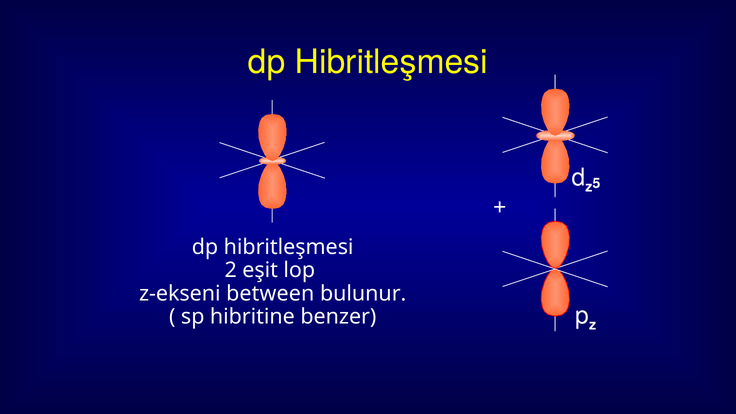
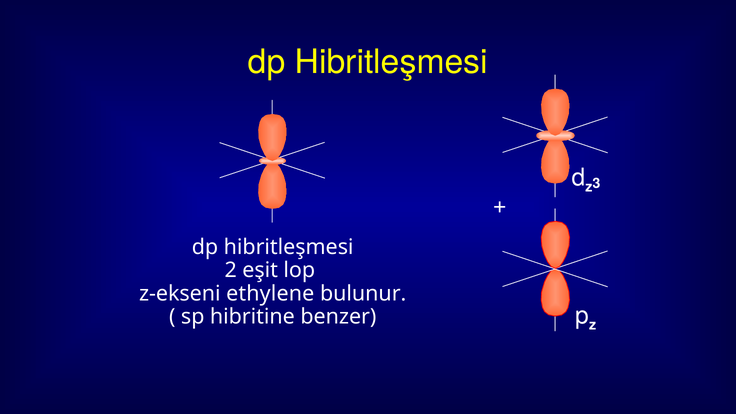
5: 5 -> 3
between: between -> ethylene
